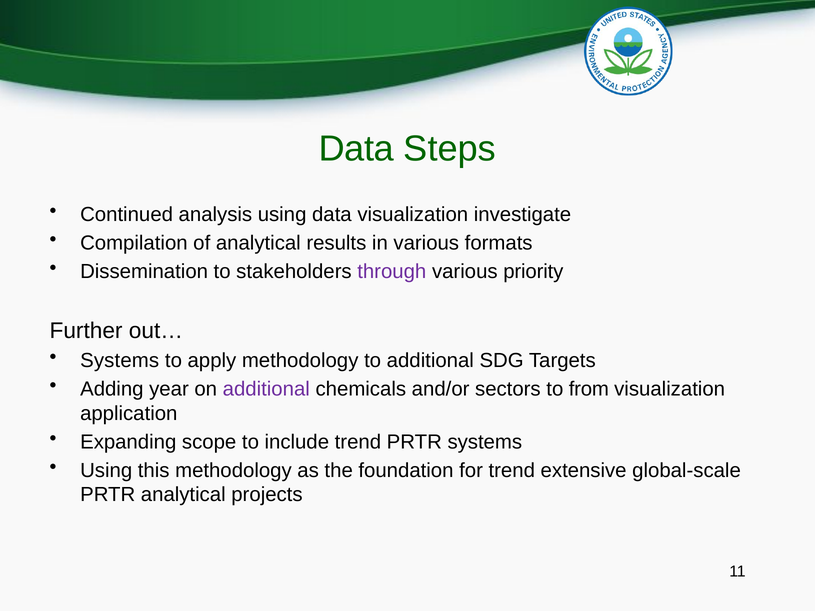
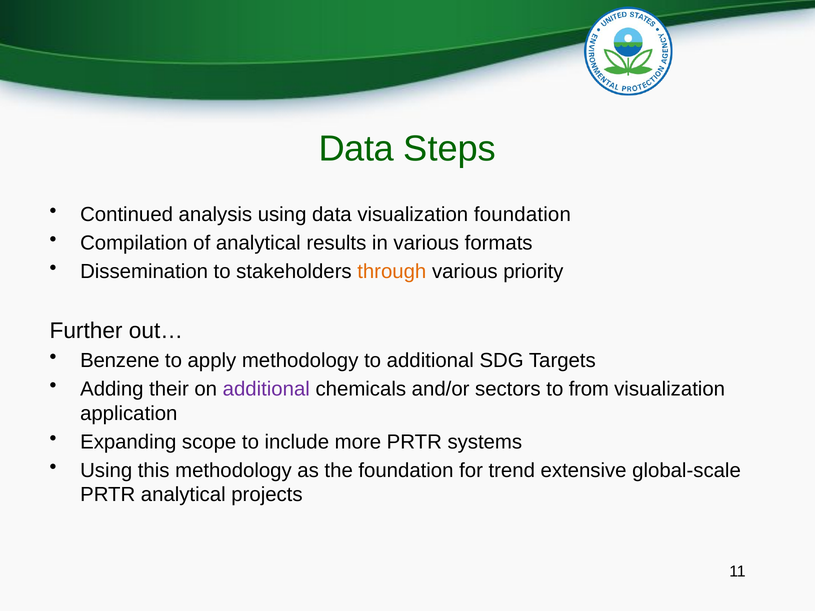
visualization investigate: investigate -> foundation
through colour: purple -> orange
Systems at (120, 360): Systems -> Benzene
year: year -> their
include trend: trend -> more
